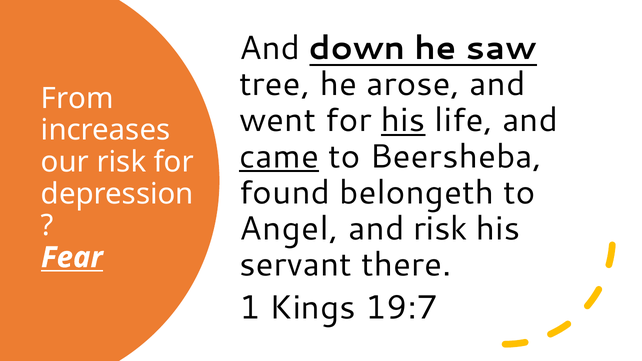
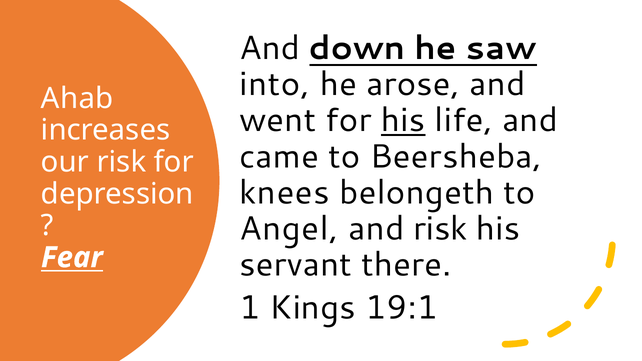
tree: tree -> into
From: From -> Ahab
came underline: present -> none
found: found -> knees
19:7: 19:7 -> 19:1
